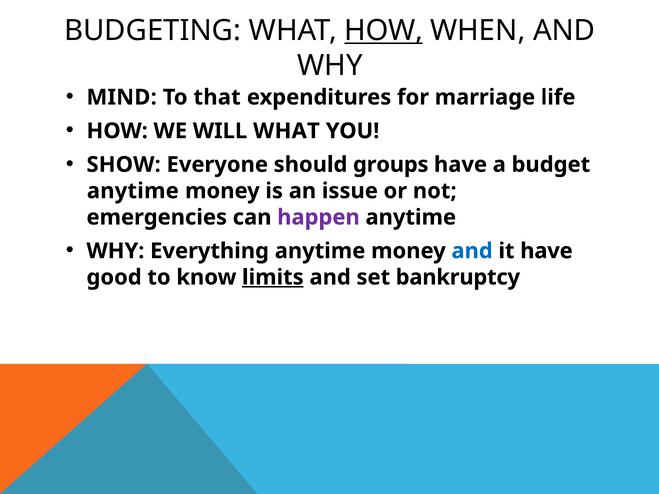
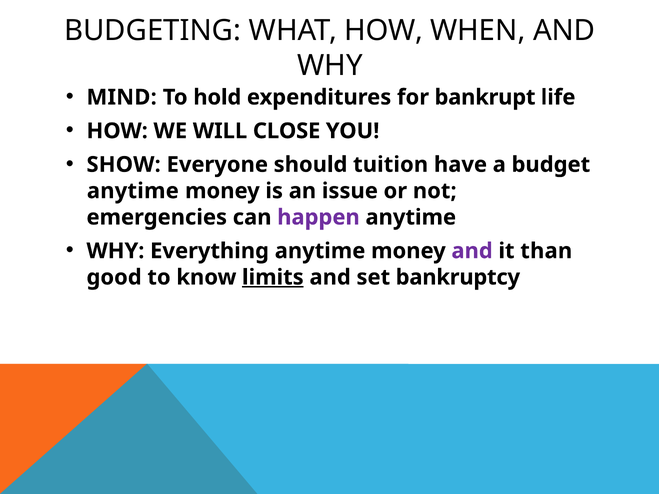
HOW at (384, 31) underline: present -> none
that: that -> hold
marriage: marriage -> bankrupt
WILL WHAT: WHAT -> CLOSE
groups: groups -> tuition
and at (472, 251) colour: blue -> purple
it have: have -> than
